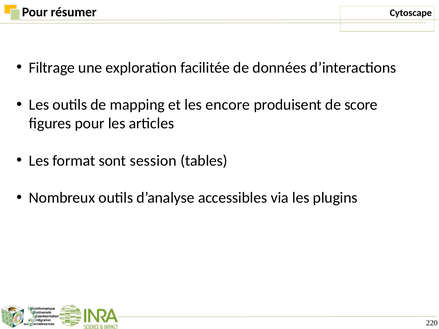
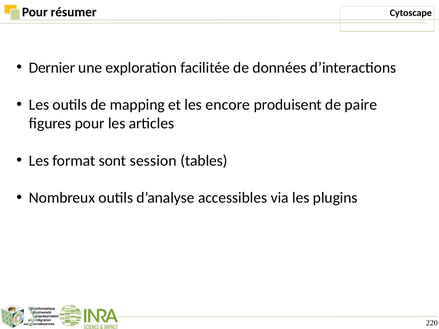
Filtrage: Filtrage -> Dernier
score: score -> paire
